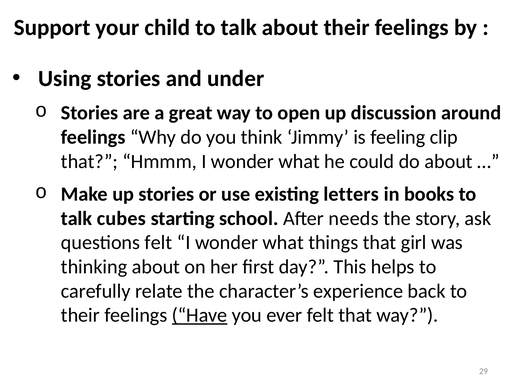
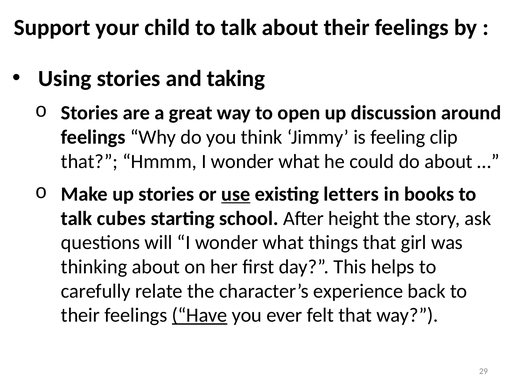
under: under -> taking
use underline: none -> present
needs: needs -> height
questions felt: felt -> will
